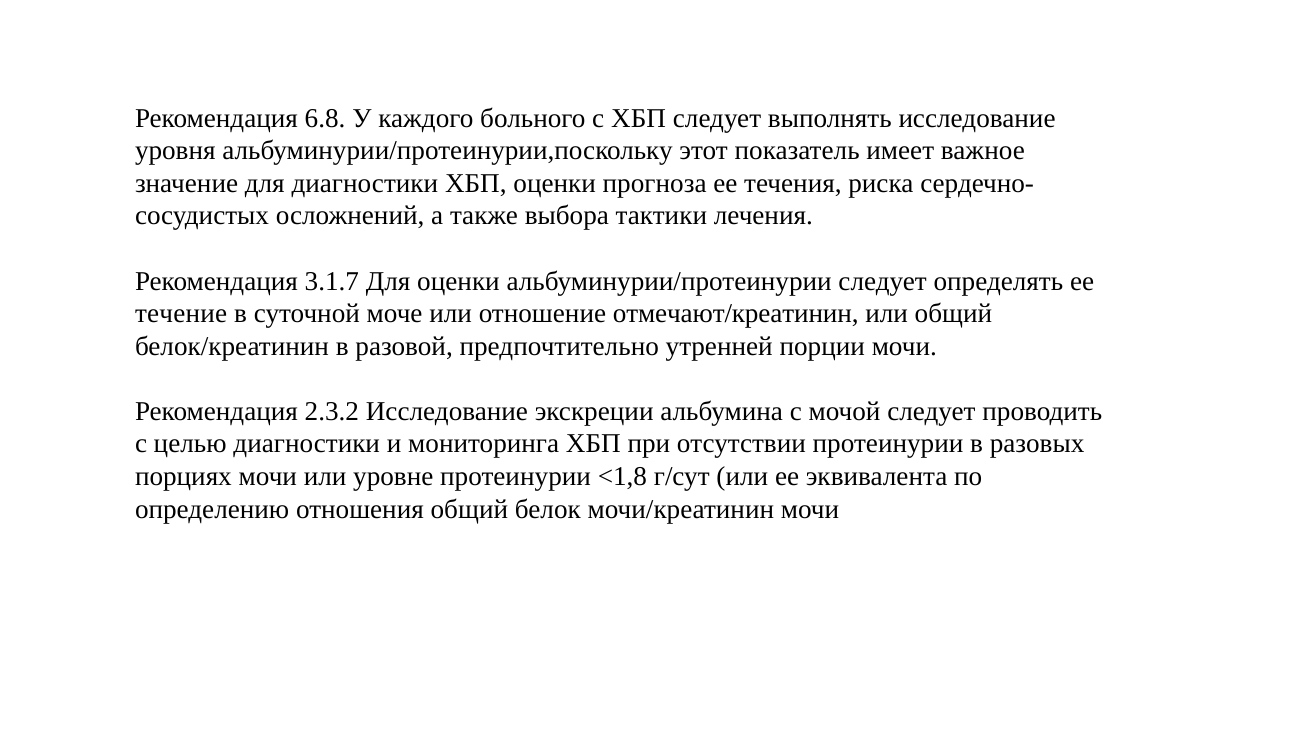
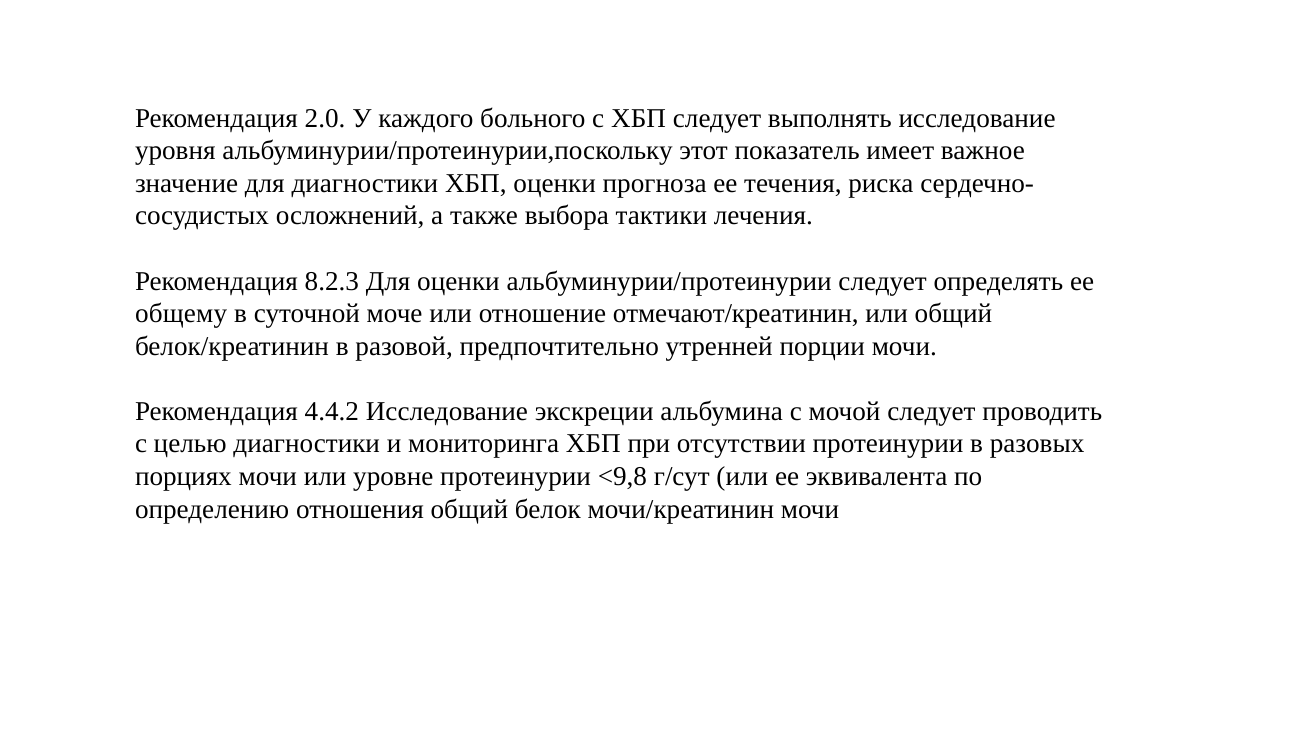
6.8: 6.8 -> 2.0
3.1.7: 3.1.7 -> 8.2.3
течение: течение -> общему
2.3.2: 2.3.2 -> 4.4.2
<1,8: <1,8 -> <9,8
